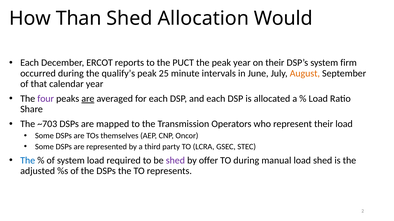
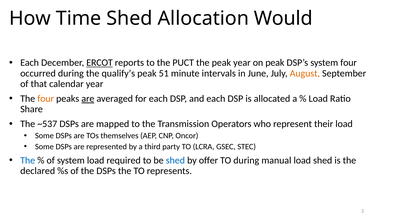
Than: Than -> Time
ERCOT underline: none -> present
on their: their -> peak
system firm: firm -> four
25: 25 -> 51
four at (46, 99) colour: purple -> orange
~703: ~703 -> ~537
shed at (175, 161) colour: purple -> blue
adjusted: adjusted -> declared
